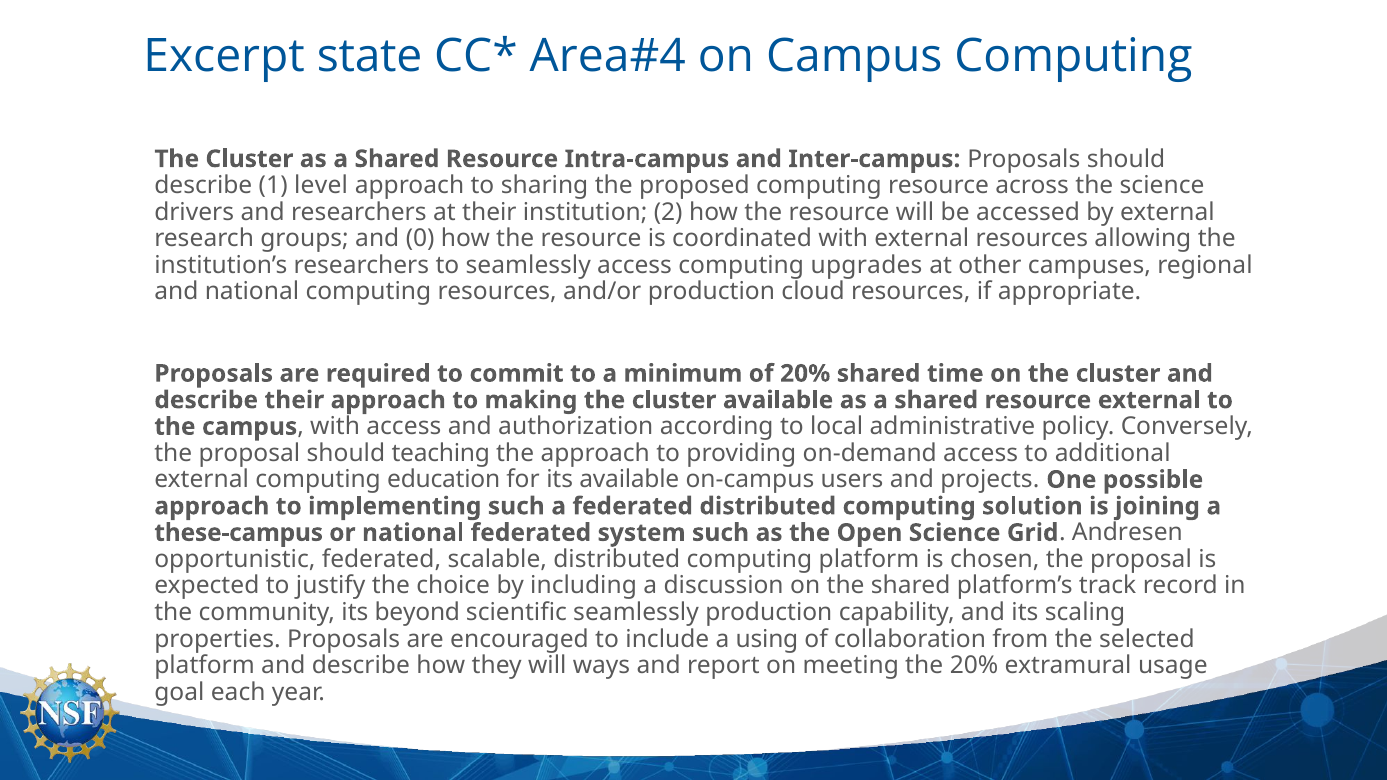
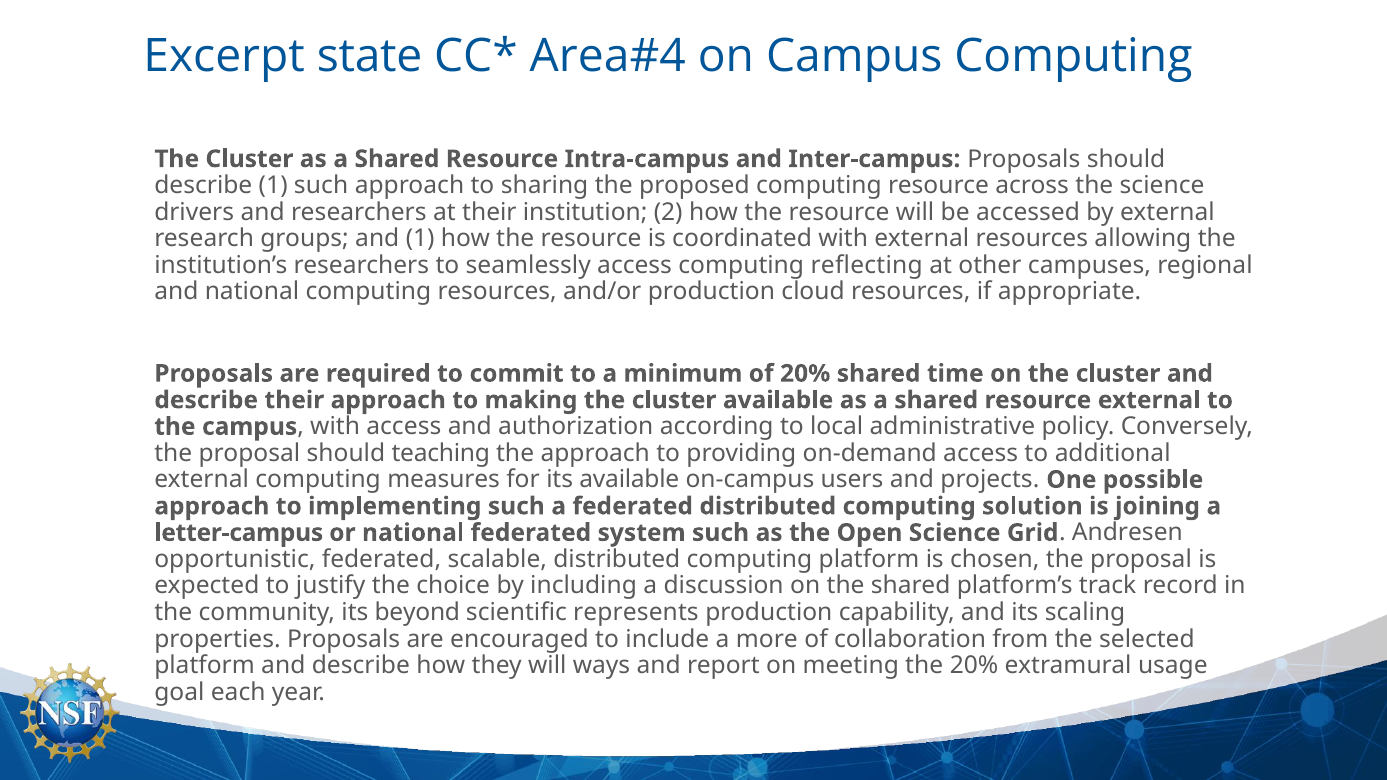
1 level: level -> such
and 0: 0 -> 1
upgrades: upgrades -> reflecting
education: education -> measures
these-campus: these-campus -> letter-campus
scientific seamlessly: seamlessly -> represents
using: using -> more
